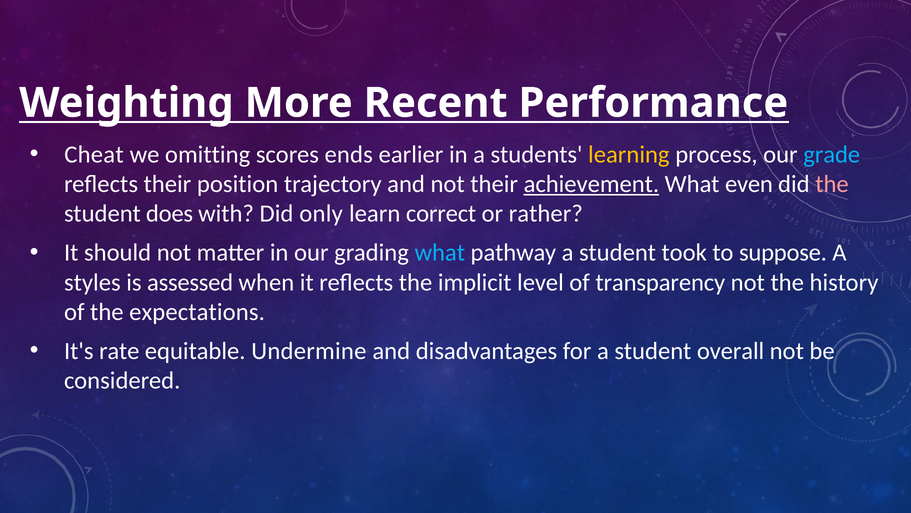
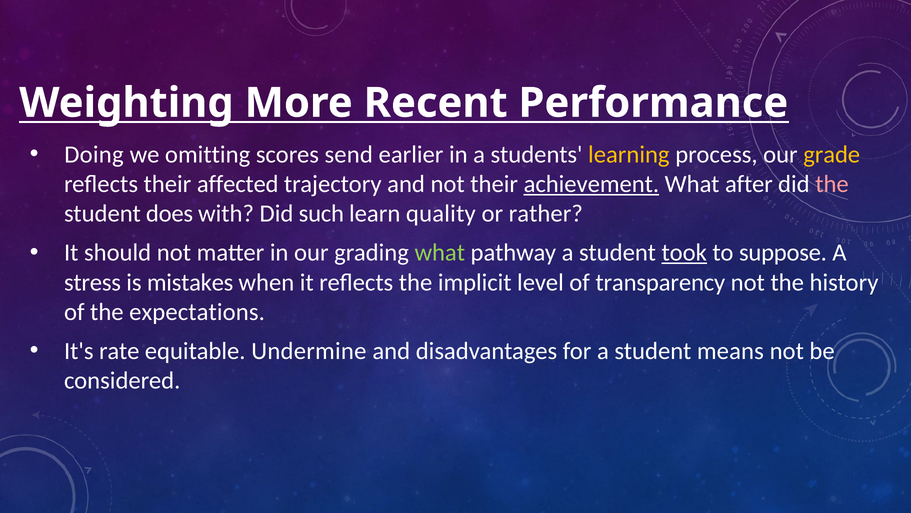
Cheat: Cheat -> Doing
ends: ends -> send
grade colour: light blue -> yellow
position: position -> affected
even: even -> after
only: only -> such
correct: correct -> quality
what at (440, 252) colour: light blue -> light green
took underline: none -> present
styles: styles -> stress
assessed: assessed -> mistakes
overall: overall -> means
